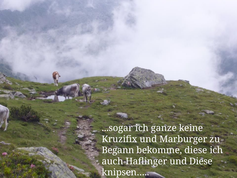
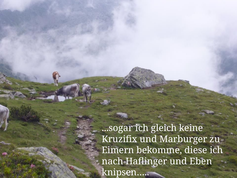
ganze: ganze -> gleich
Begann: Begann -> Eimern
auch: auch -> nach
und Diese: Diese -> Eben
